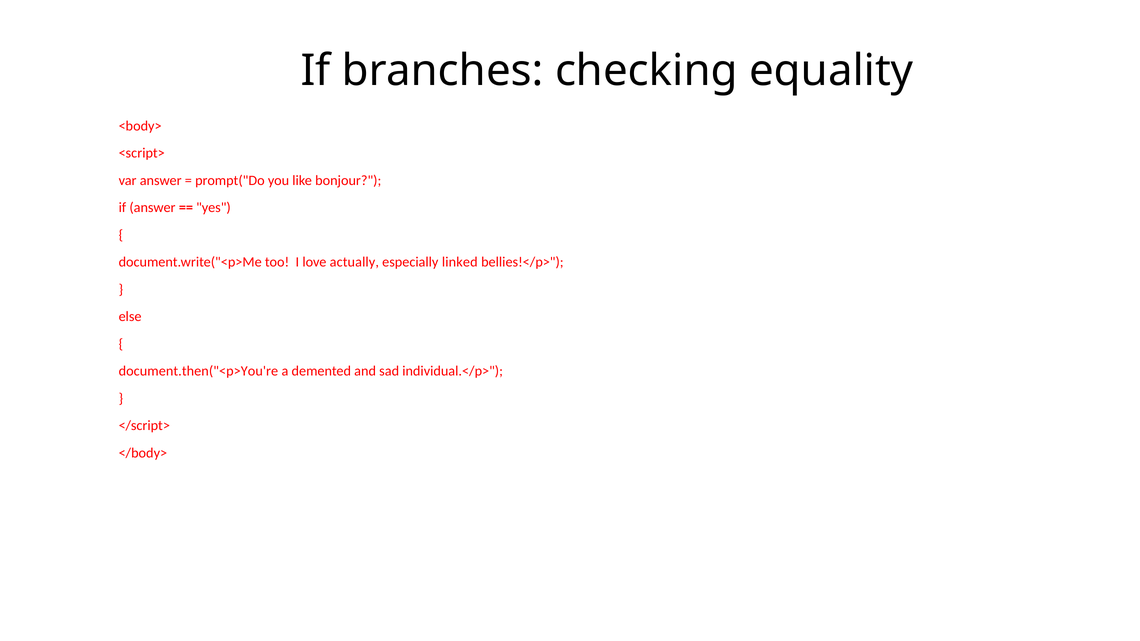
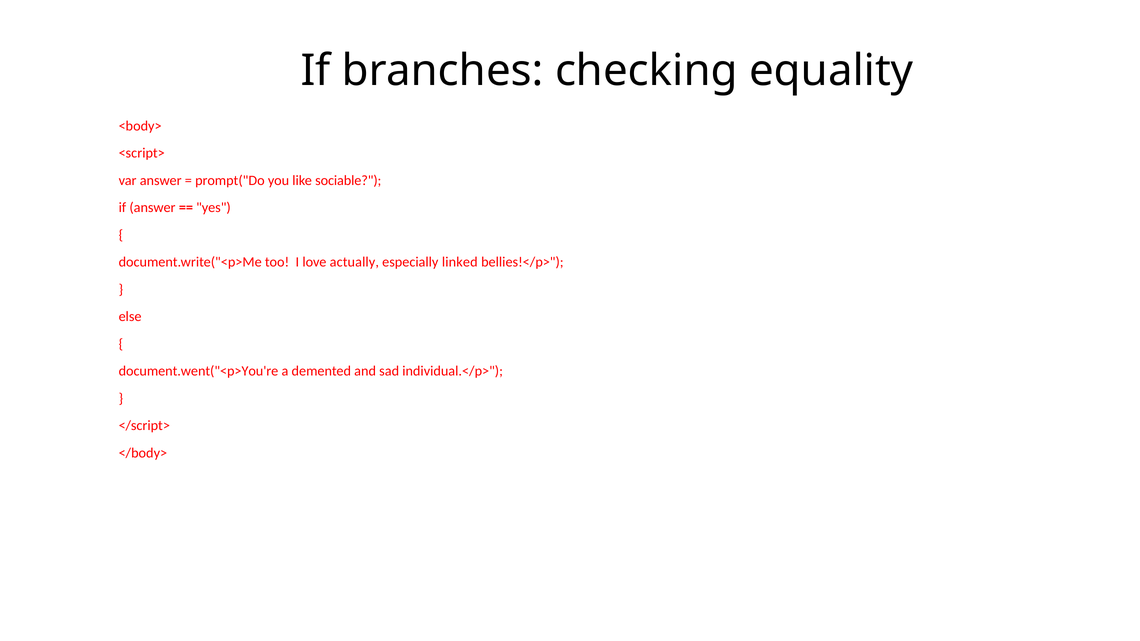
bonjour: bonjour -> sociable
document.then("<p>You're: document.then("<p>You're -> document.went("<p>You're
